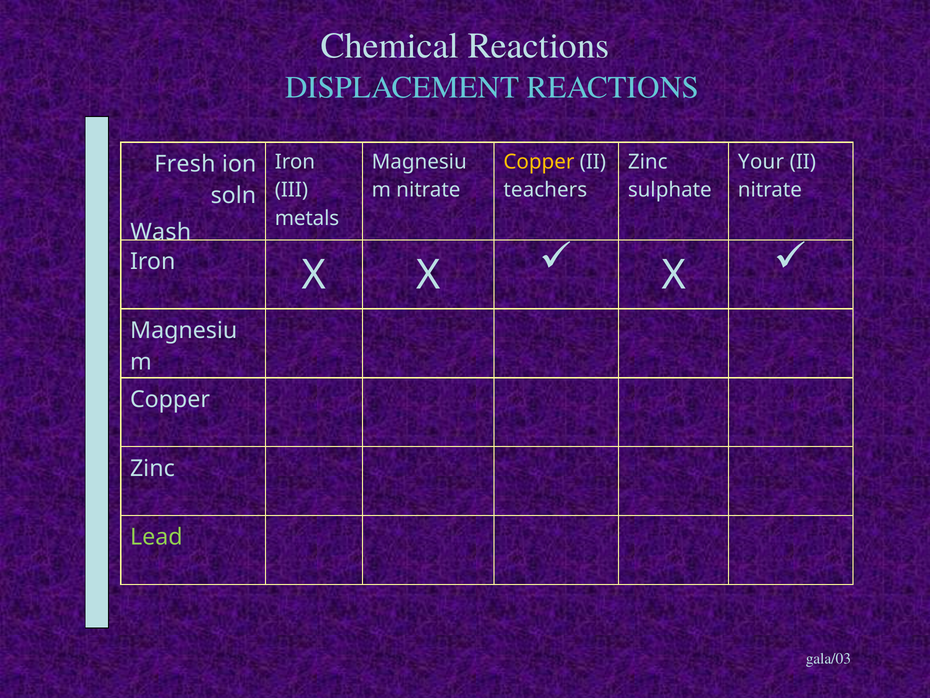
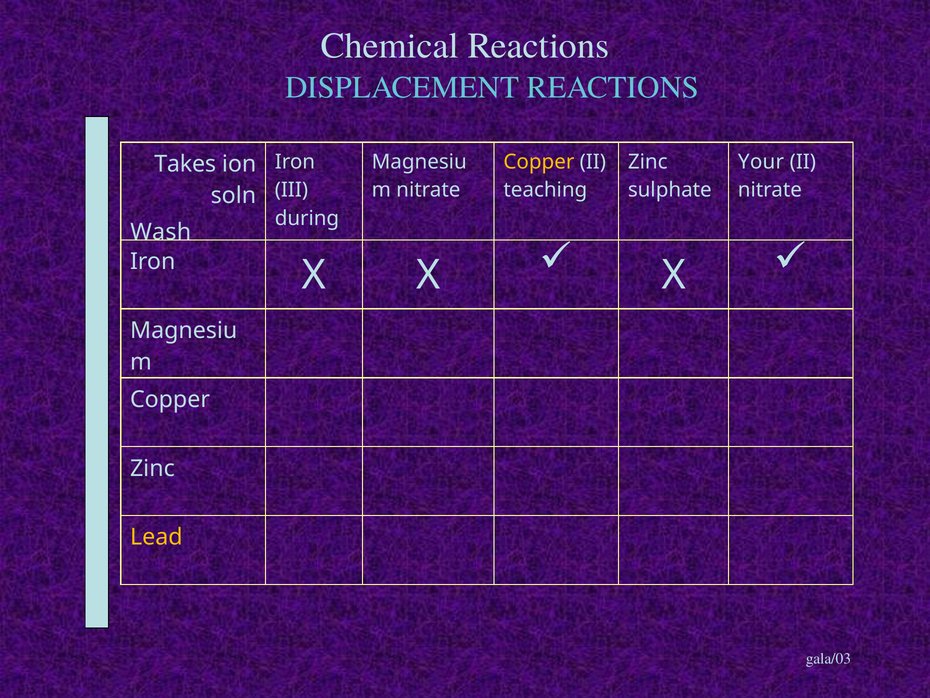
Fresh: Fresh -> Takes
teachers: teachers -> teaching
metals: metals -> during
Lead colour: light green -> yellow
